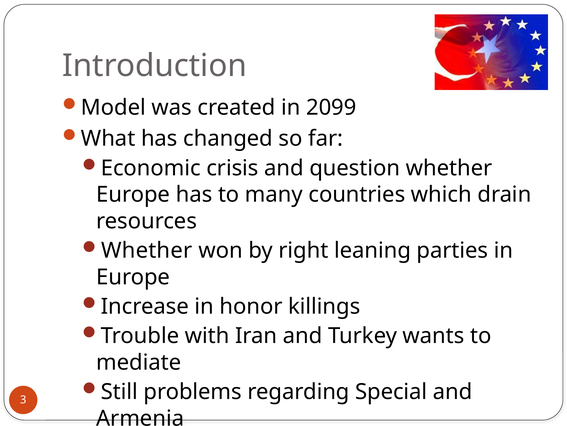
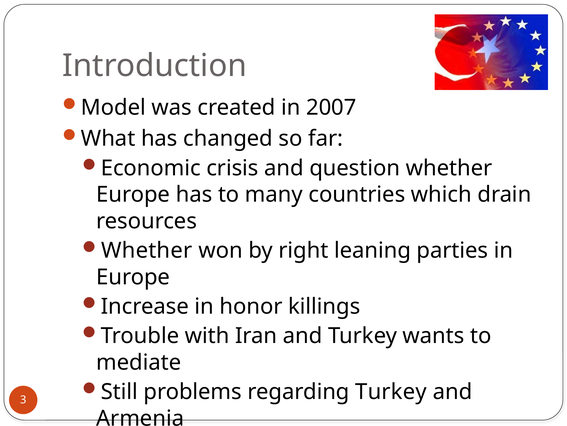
2099: 2099 -> 2007
regarding Special: Special -> Turkey
